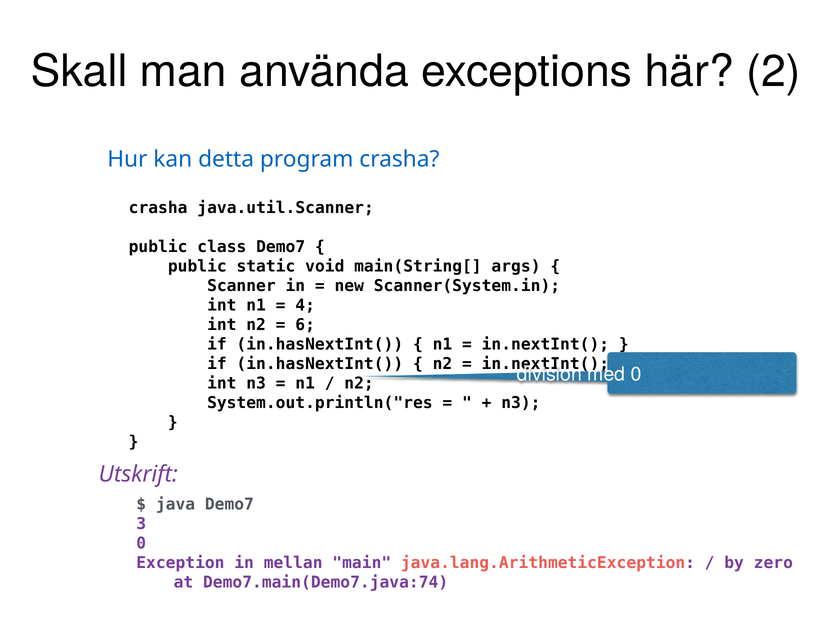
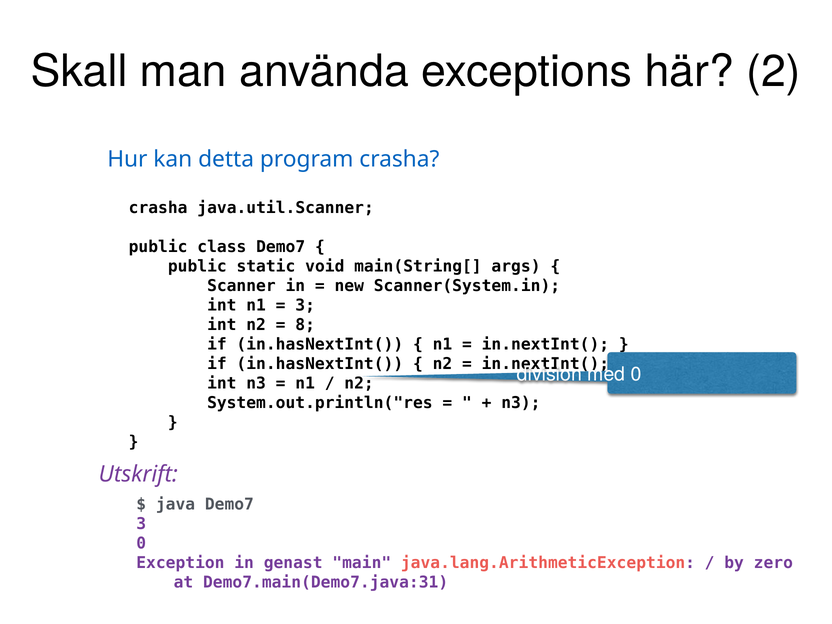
4 at (305, 305): 4 -> 3
6: 6 -> 8
mellan: mellan -> genast
Demo7.main(Demo7.java:74: Demo7.main(Demo7.java:74 -> Demo7.main(Demo7.java:31
